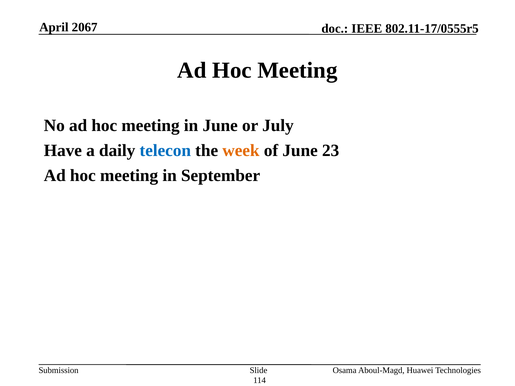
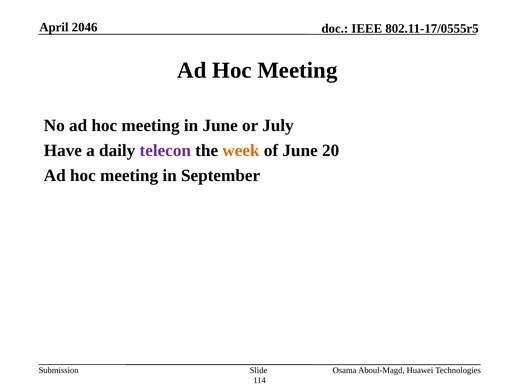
2067: 2067 -> 2046
telecon colour: blue -> purple
23: 23 -> 20
